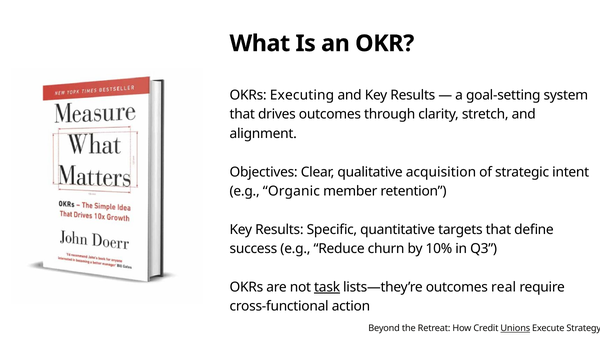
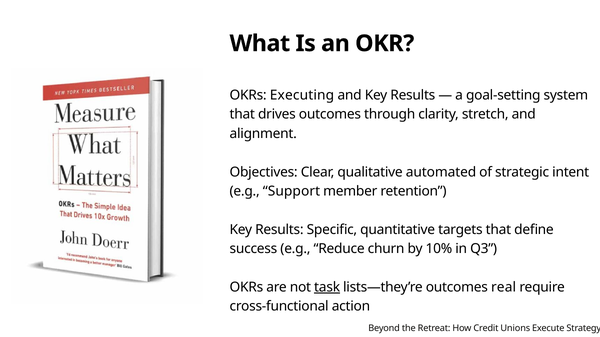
acquisition: acquisition -> automated
Organic: Organic -> Support
Unions underline: present -> none
